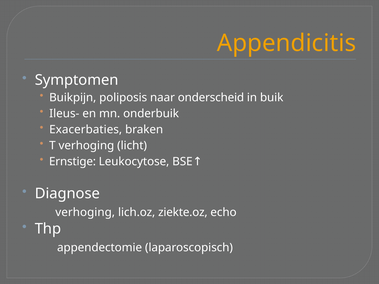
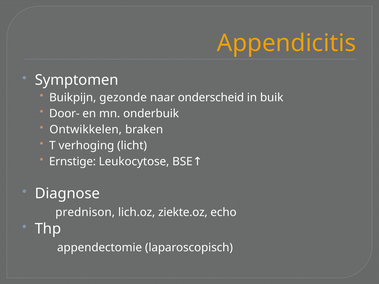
poliposis: poliposis -> gezonde
Ileus-: Ileus- -> Door-
Exacerbaties: Exacerbaties -> Ontwikkelen
verhoging at (85, 212): verhoging -> prednison
